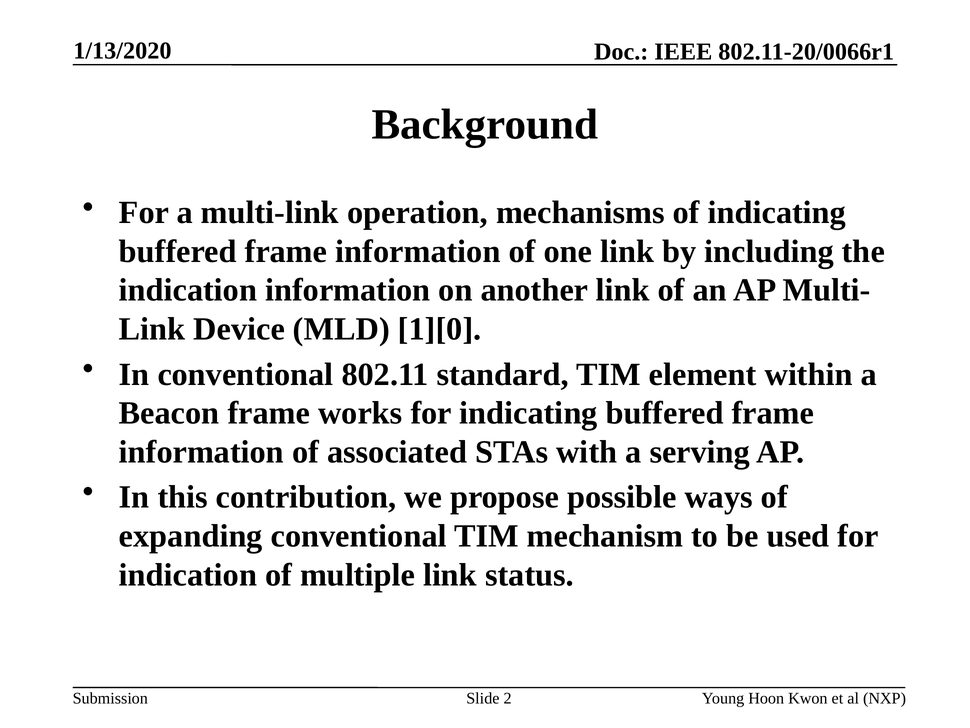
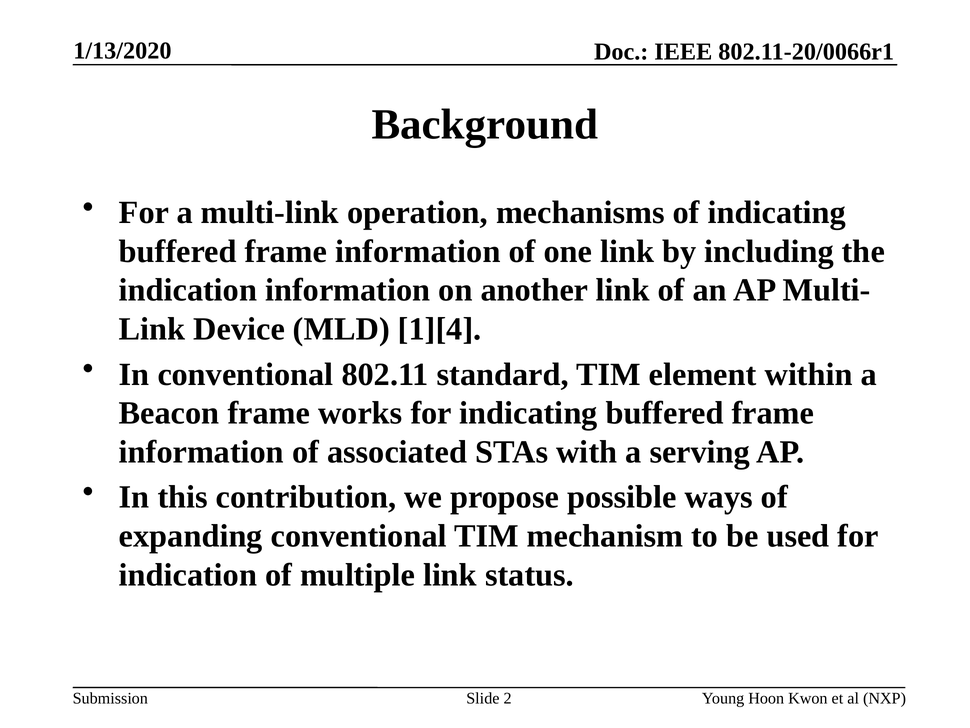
1][0: 1][0 -> 1][4
